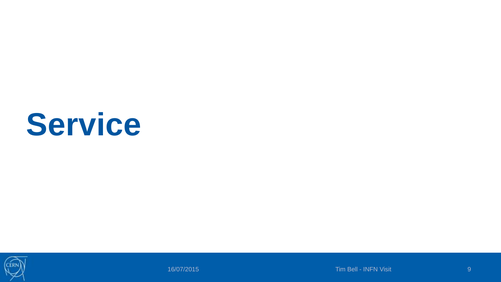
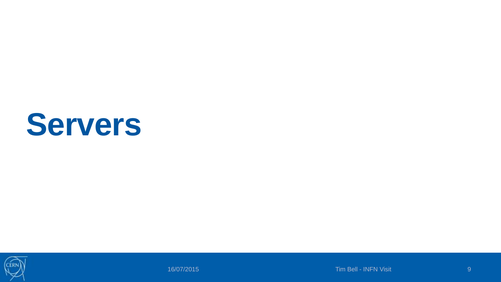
Service: Service -> Servers
